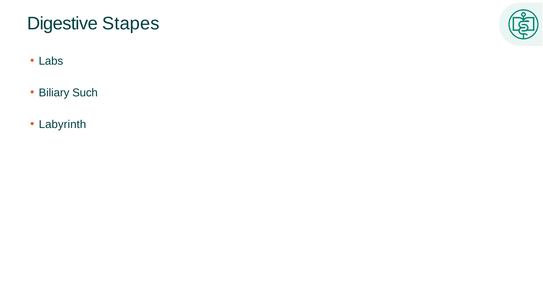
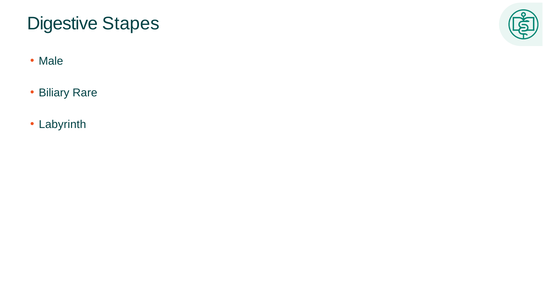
Labs: Labs -> Male
Such: Such -> Rare
